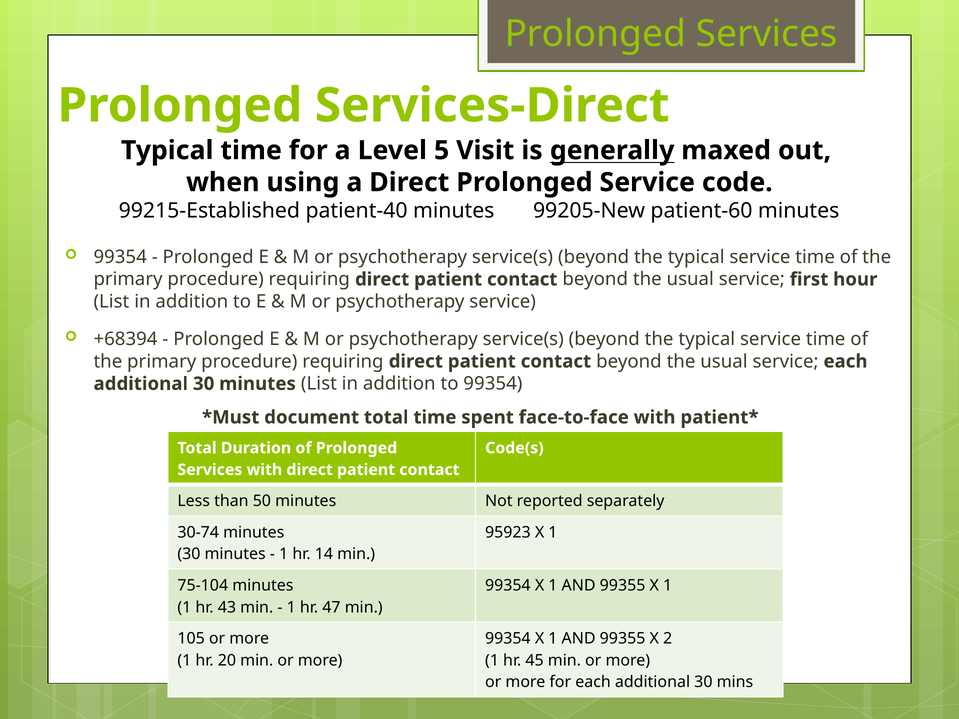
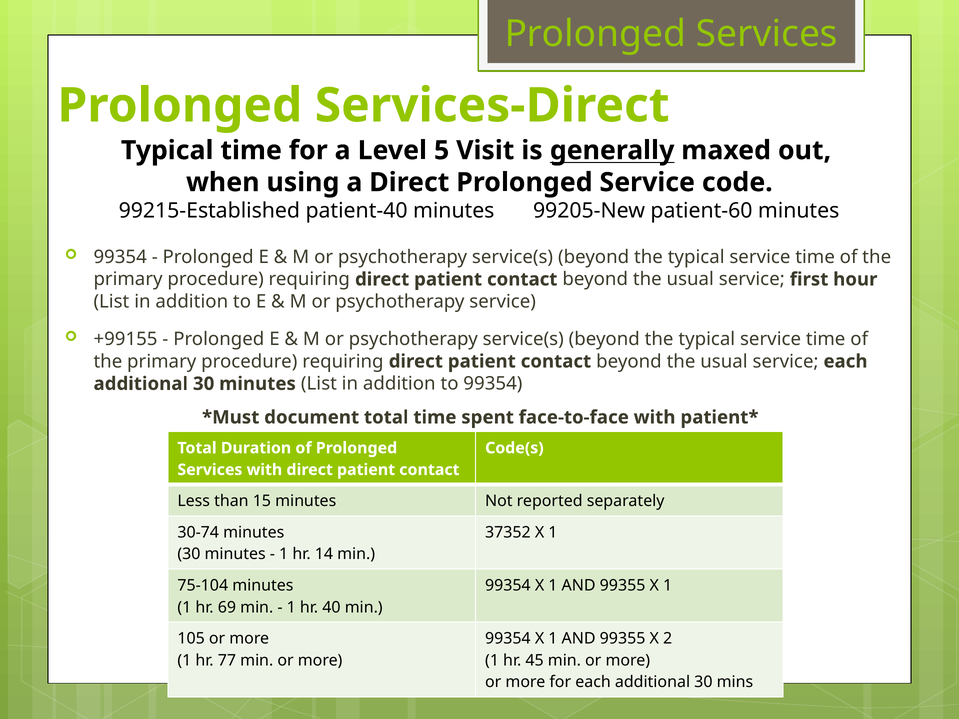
+68394: +68394 -> +99155
50: 50 -> 15
95923: 95923 -> 37352
43: 43 -> 69
47: 47 -> 40
20: 20 -> 77
